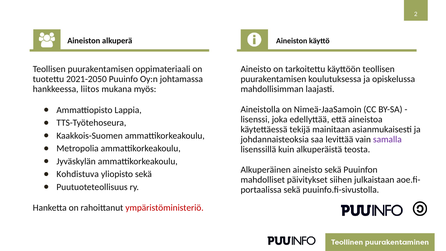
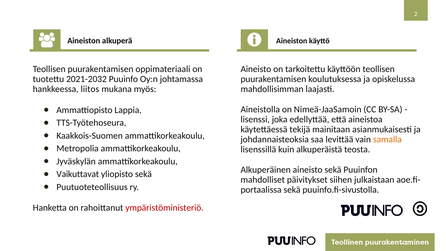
2021-2050: 2021-2050 -> 2021-2032
samalla colour: purple -> orange
Kohdistuva: Kohdistuva -> Vaikuttavat
